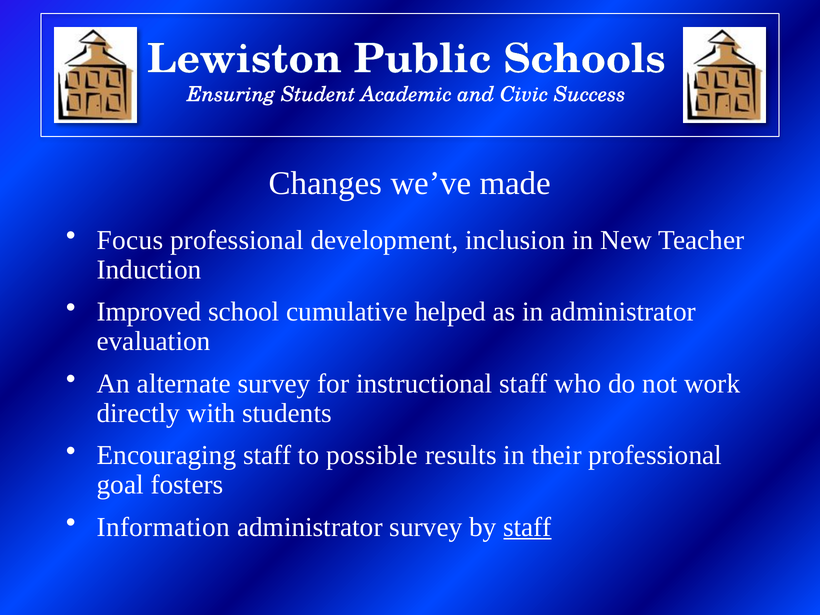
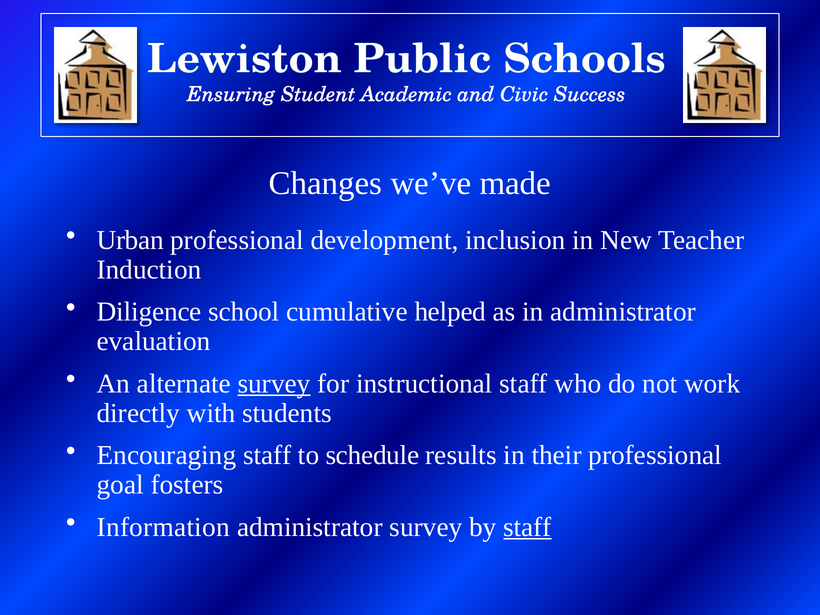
Focus: Focus -> Urban
Improved: Improved -> Diligence
survey at (274, 384) underline: none -> present
possible: possible -> schedule
